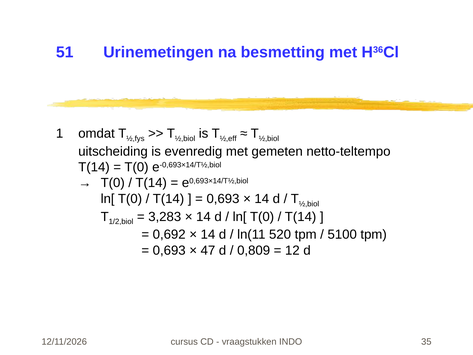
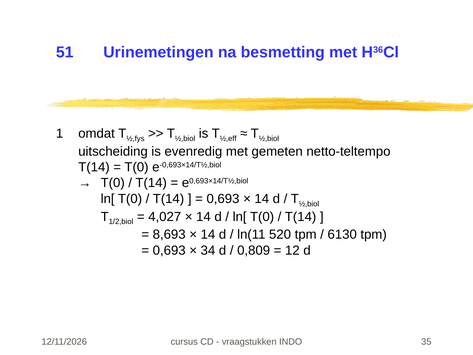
3,283: 3,283 -> 4,027
0,692: 0,692 -> 8,693
5100: 5100 -> 6130
47: 47 -> 34
